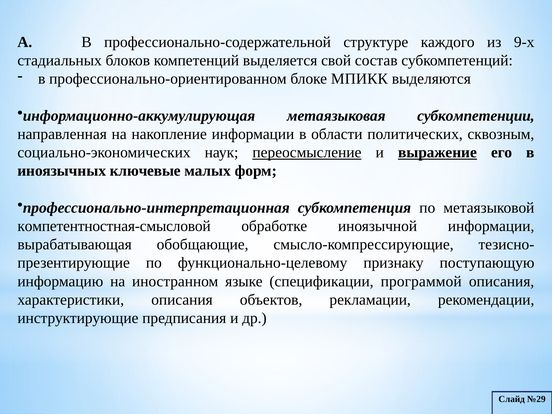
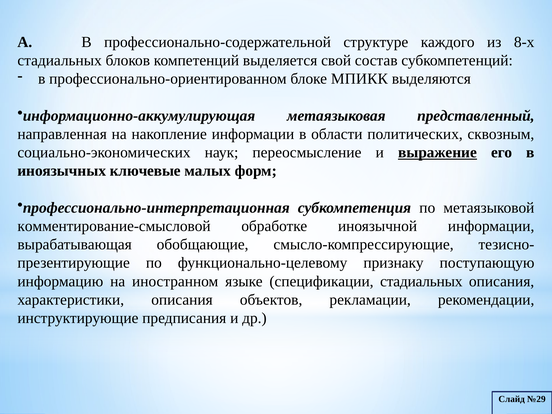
9-х: 9-х -> 8-х
субкомпетенции: субкомпетенции -> представленный
переосмысление underline: present -> none
компетентностная-смысловой: компетентностная-смысловой -> комментирование-смысловой
спецификации программой: программой -> стадиальных
